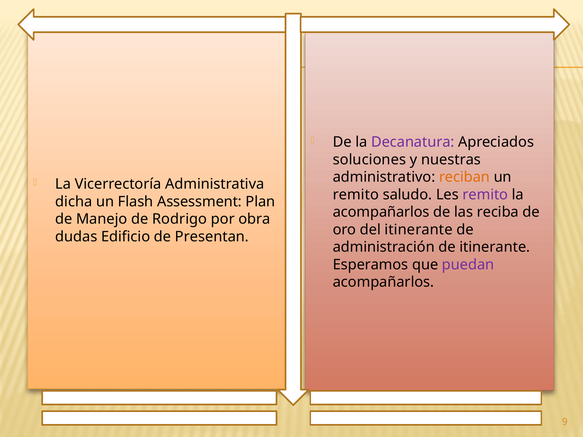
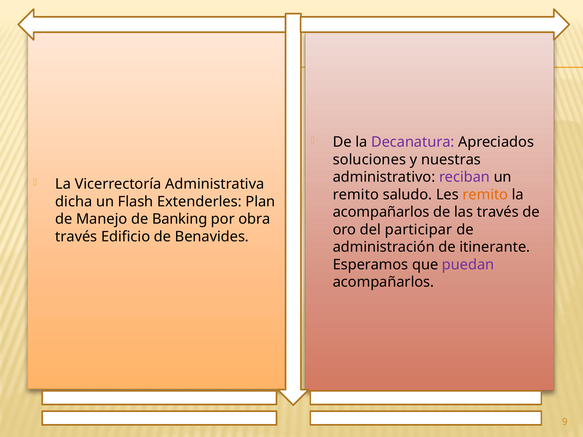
reciban colour: orange -> purple
remito at (485, 195) colour: purple -> orange
Assessment: Assessment -> Extenderles
las reciba: reciba -> través
Rodrigo: Rodrigo -> Banking
del itinerante: itinerante -> participar
dudas at (76, 237): dudas -> través
Presentan: Presentan -> Benavides
